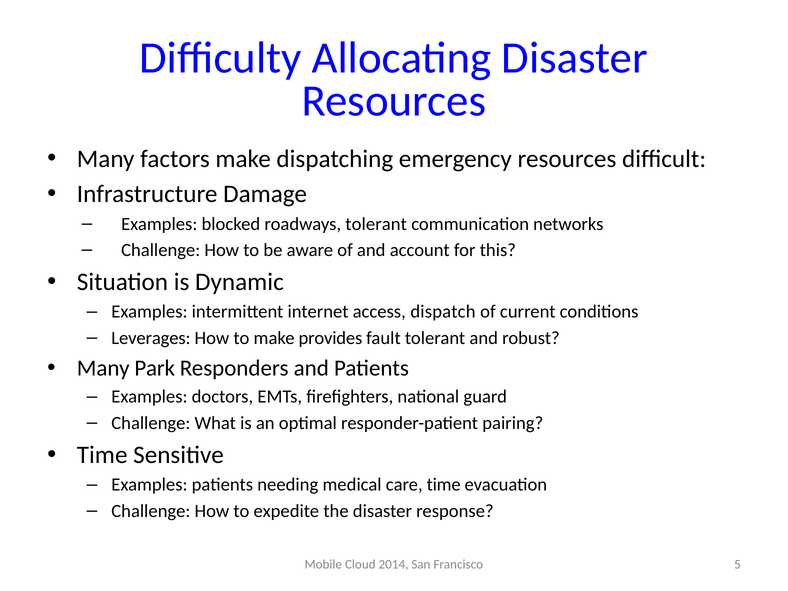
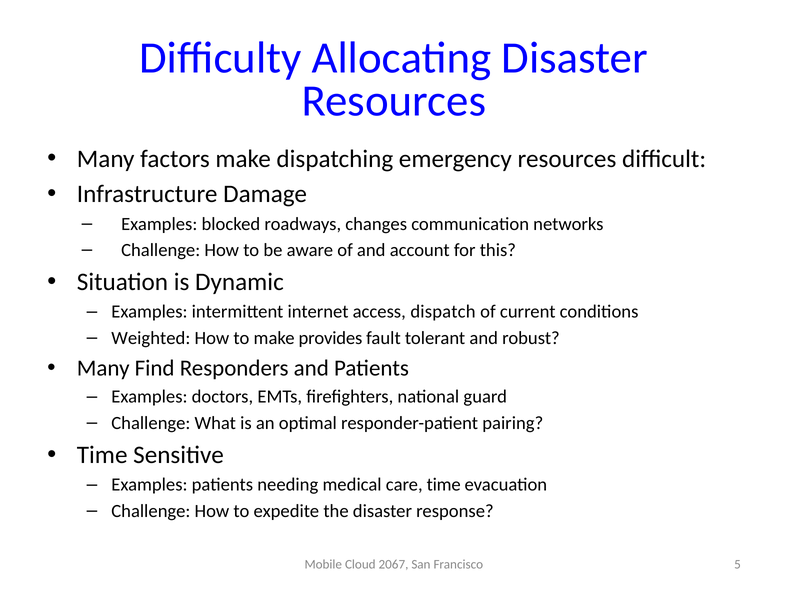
roadways tolerant: tolerant -> changes
Leverages: Leverages -> Weighted
Park: Park -> Find
2014: 2014 -> 2067
